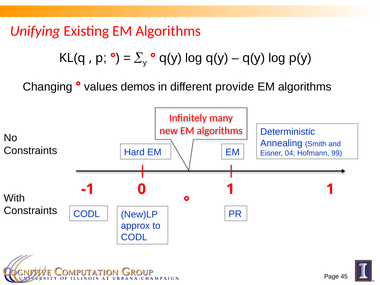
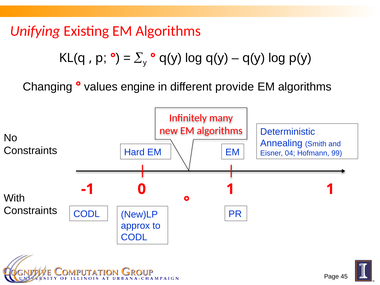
demos: demos -> engine
